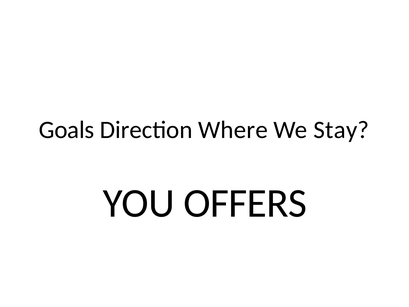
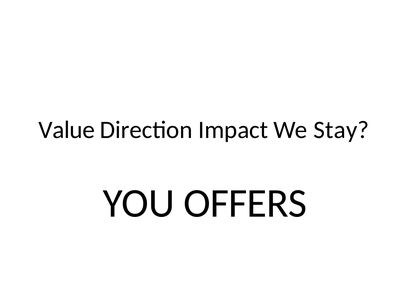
Goals: Goals -> Value
Where: Where -> Impact
